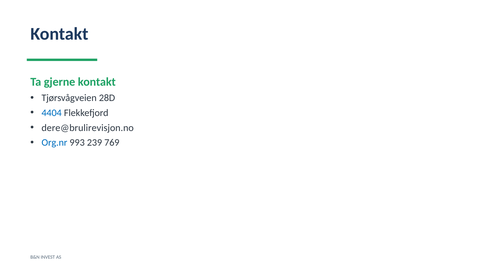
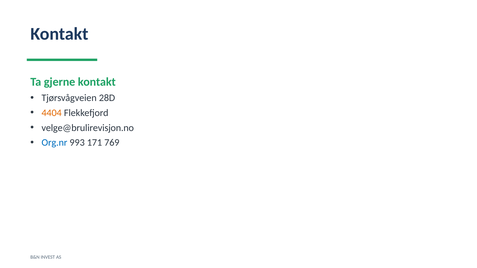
4404 colour: blue -> orange
dere@brulirevisjon.no: dere@brulirevisjon.no -> velge@brulirevisjon.no
239: 239 -> 171
